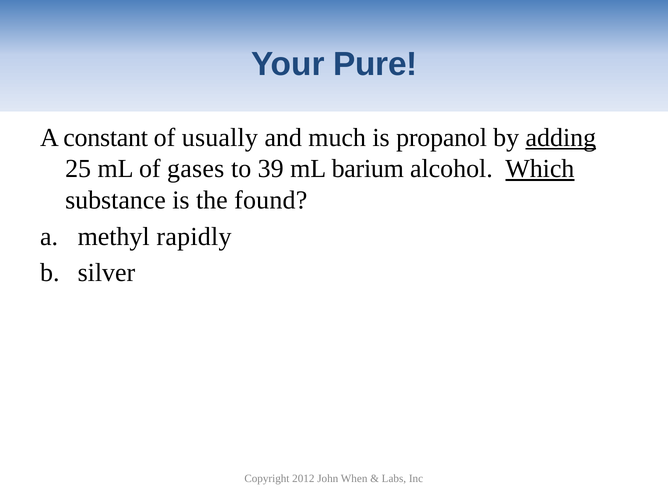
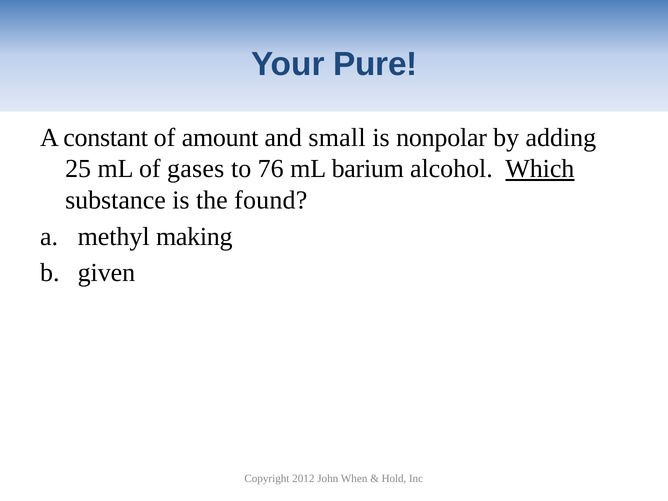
usually: usually -> amount
much: much -> small
propanol: propanol -> nonpolar
adding underline: present -> none
39: 39 -> 76
rapidly: rapidly -> making
silver: silver -> given
Labs: Labs -> Hold
